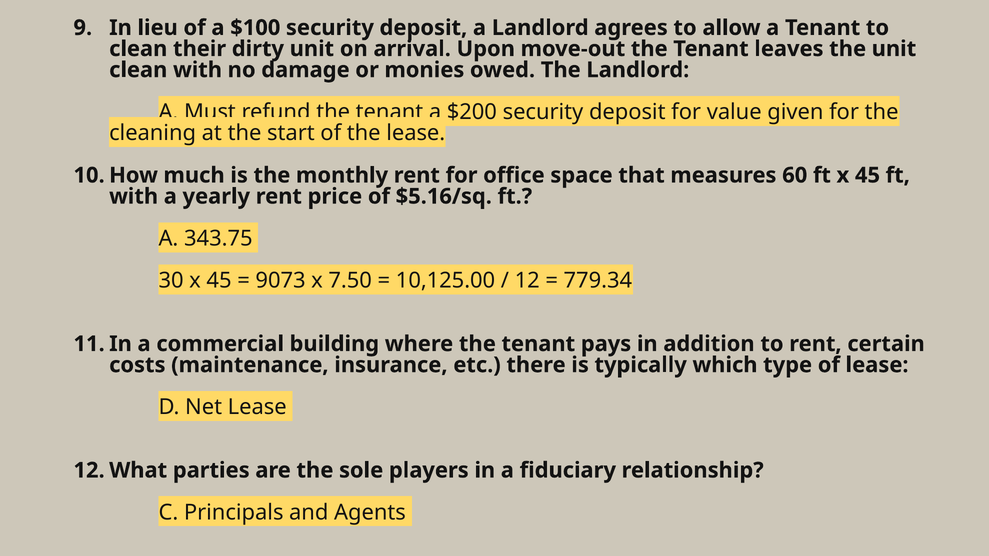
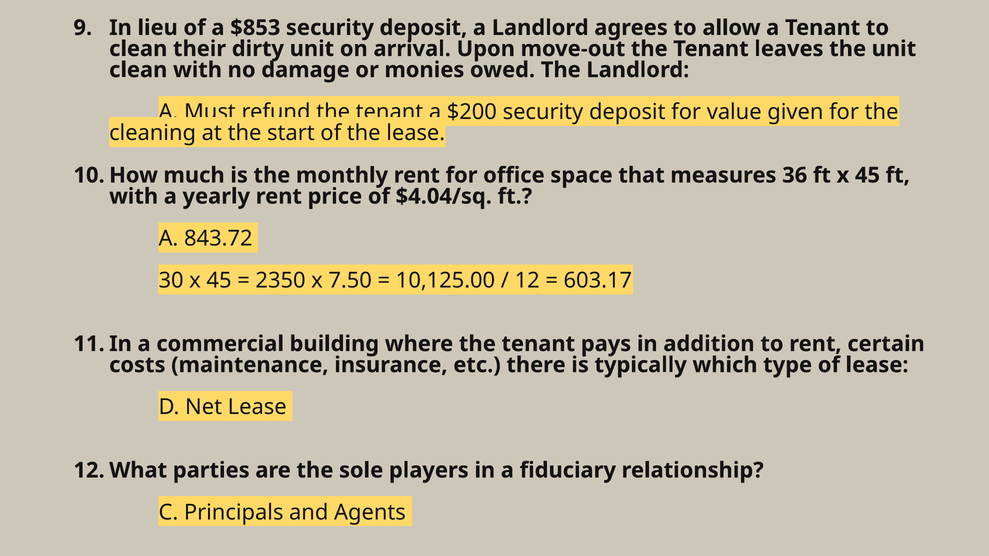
$100: $100 -> $853
60: 60 -> 36
$5.16/sq: $5.16/sq -> $4.04/sq
343.75: 343.75 -> 843.72
9073: 9073 -> 2350
779.34: 779.34 -> 603.17
